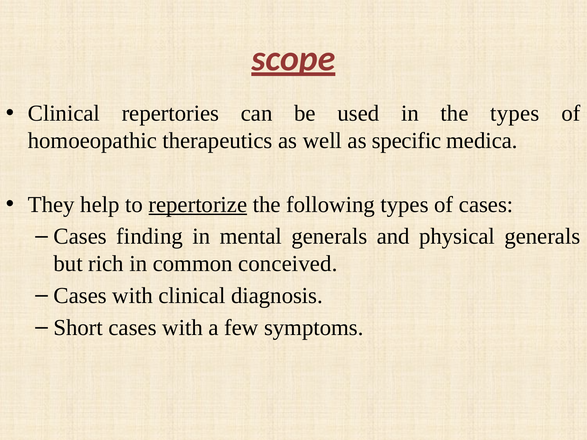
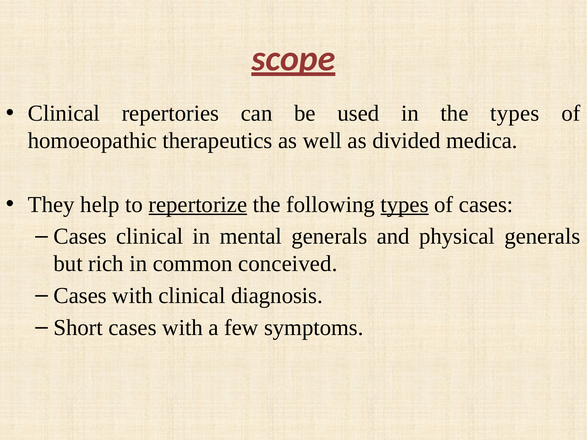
specific: specific -> divided
types at (405, 205) underline: none -> present
Cases finding: finding -> clinical
